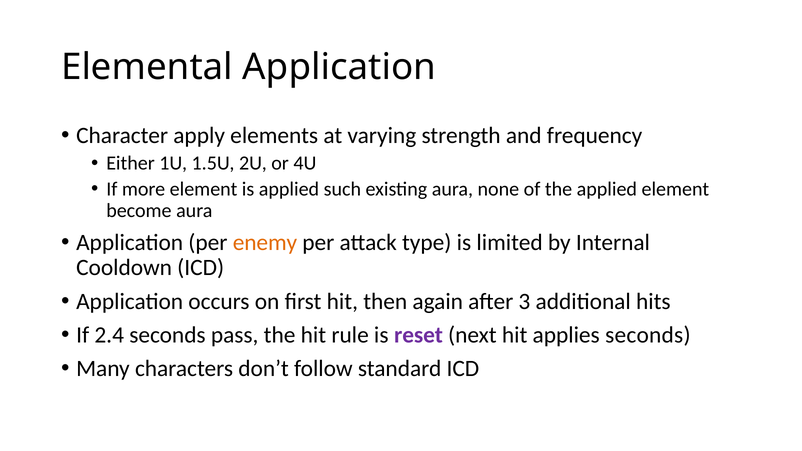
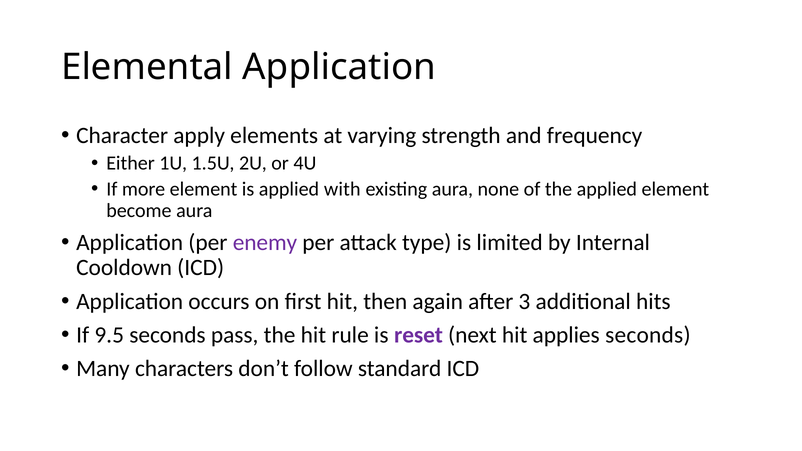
such: such -> with
enemy colour: orange -> purple
2.4: 2.4 -> 9.5
